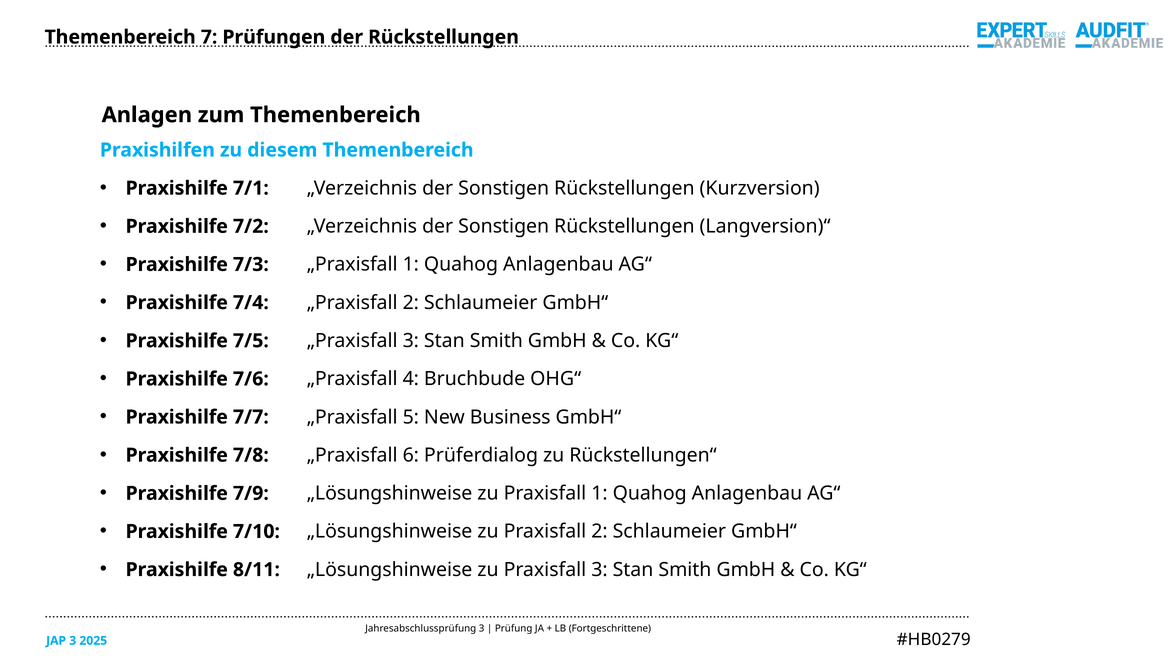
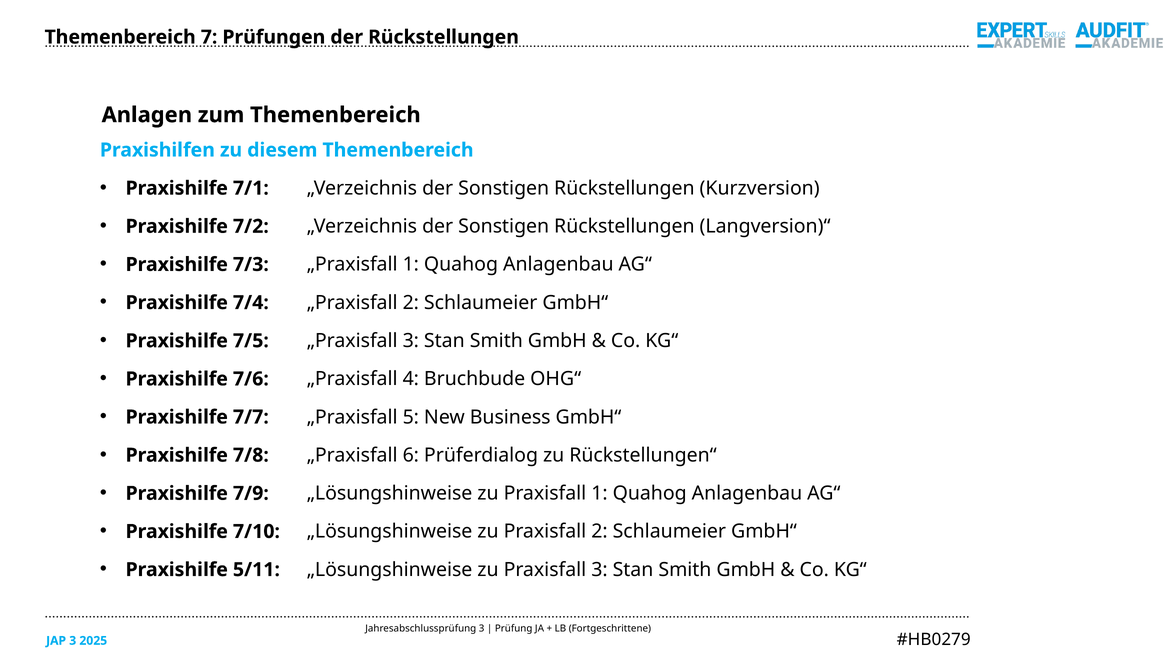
8/11: 8/11 -> 5/11
